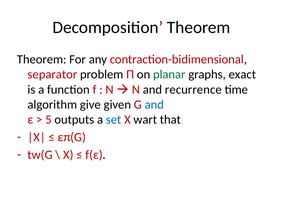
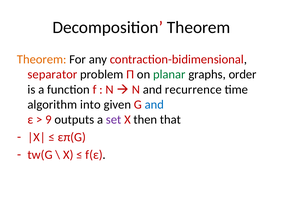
Theorem at (42, 59) colour: black -> orange
exact: exact -> order
give: give -> into
5: 5 -> 9
set colour: blue -> purple
wart: wart -> then
